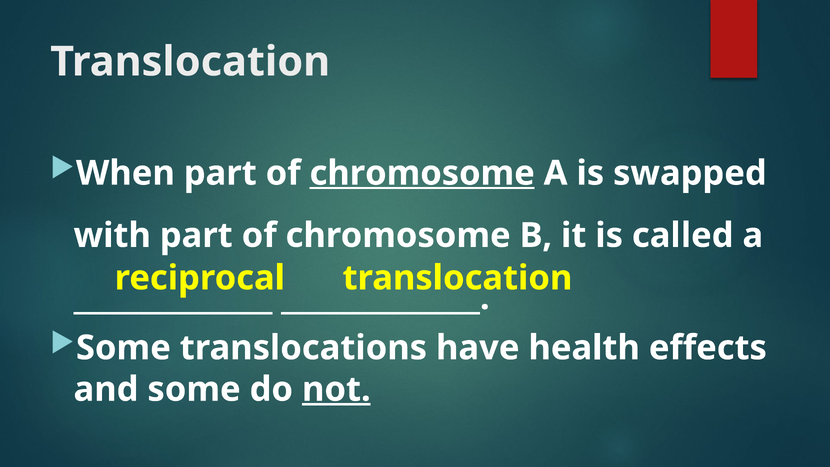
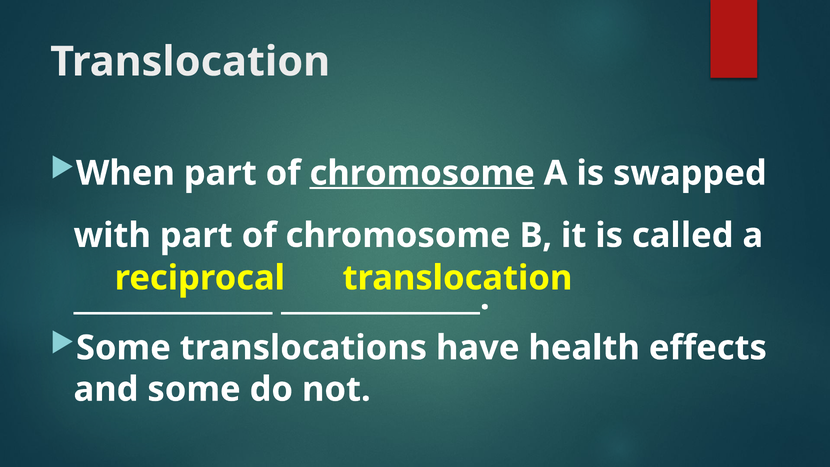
not underline: present -> none
